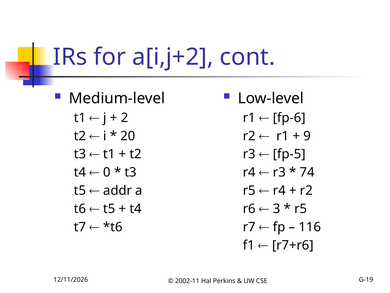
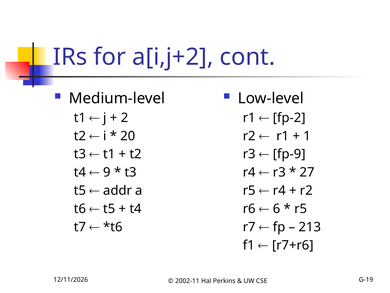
fp-6: fp-6 -> fp-2
9: 9 -> 1
fp-5: fp-5 -> fp-9
0: 0 -> 9
74: 74 -> 27
3: 3 -> 6
116: 116 -> 213
